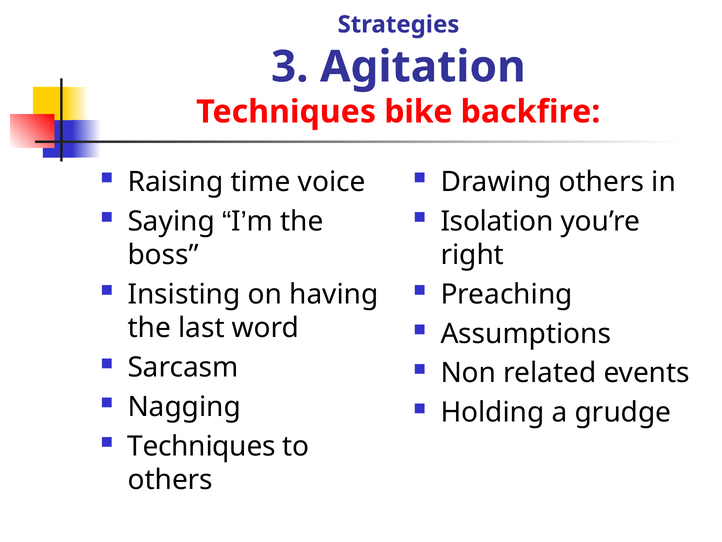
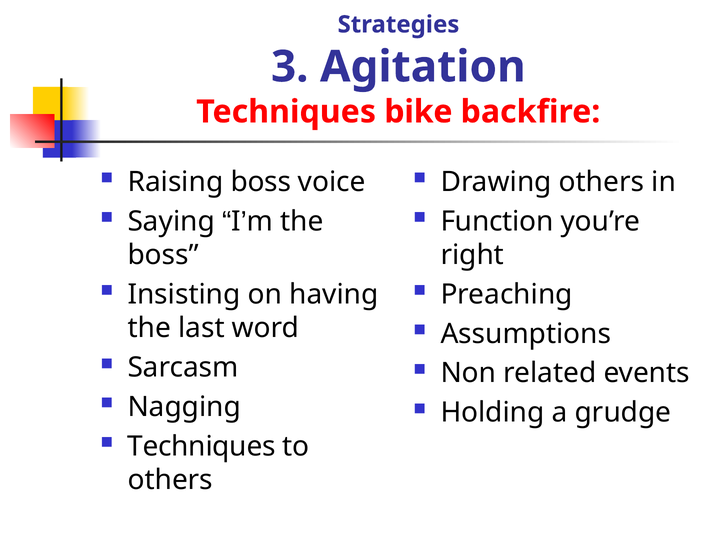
Raising time: time -> boss
Isolation: Isolation -> Function
